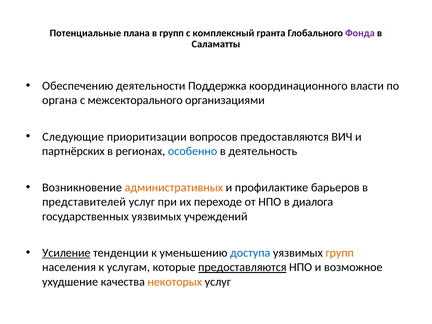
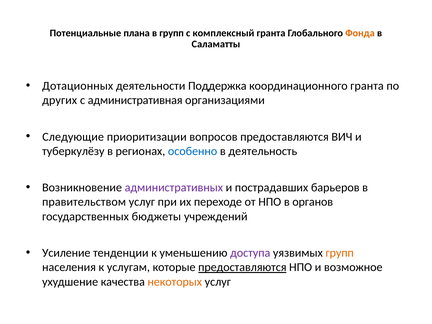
Фонда colour: purple -> orange
Обеспечению: Обеспечению -> Дотационных
координационного власти: власти -> гранта
органа: органа -> других
межсекторального: межсекторального -> административная
партнёрских: партнёрских -> туберкулёзу
административных colour: orange -> purple
профилактике: профилактике -> пострадавших
представителей: представителей -> правительством
диалога: диалога -> органов
государственных уязвимых: уязвимых -> бюджеты
Усиление underline: present -> none
доступа colour: blue -> purple
